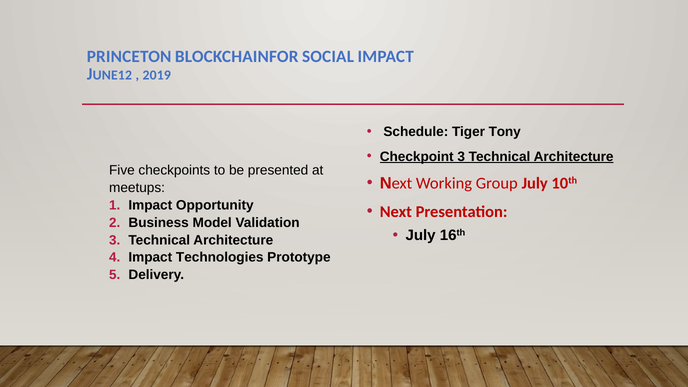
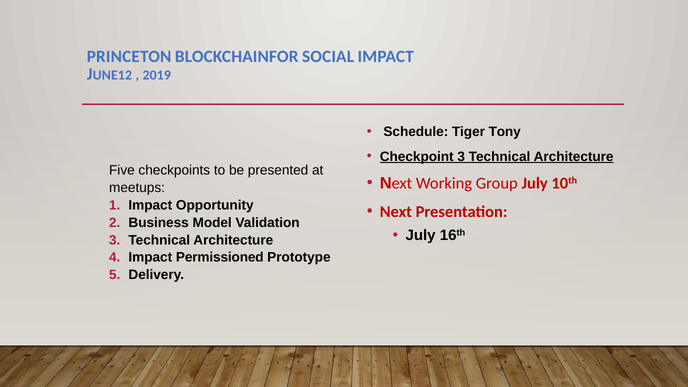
Technologies: Technologies -> Permissioned
